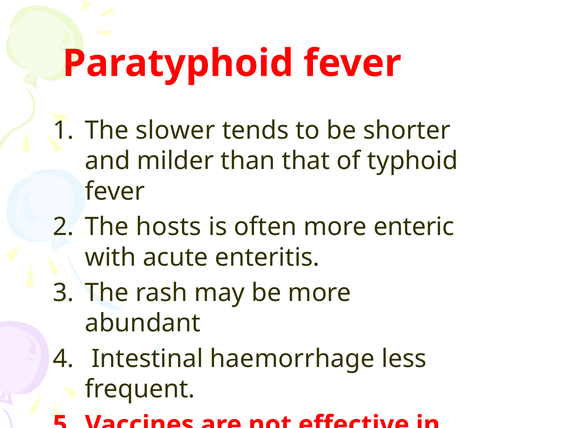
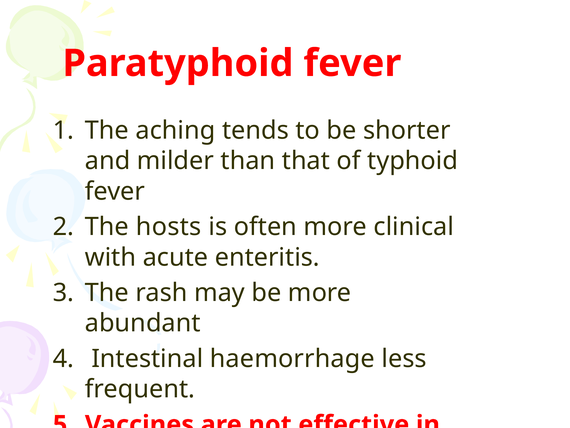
slower: slower -> aching
enteric: enteric -> clinical
